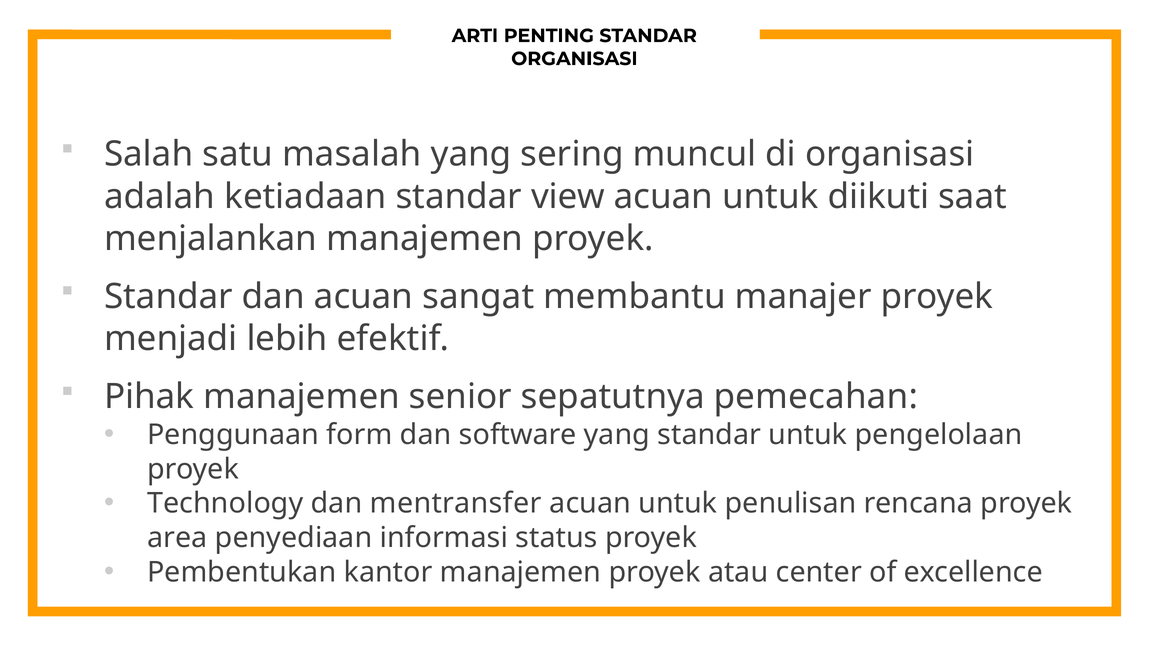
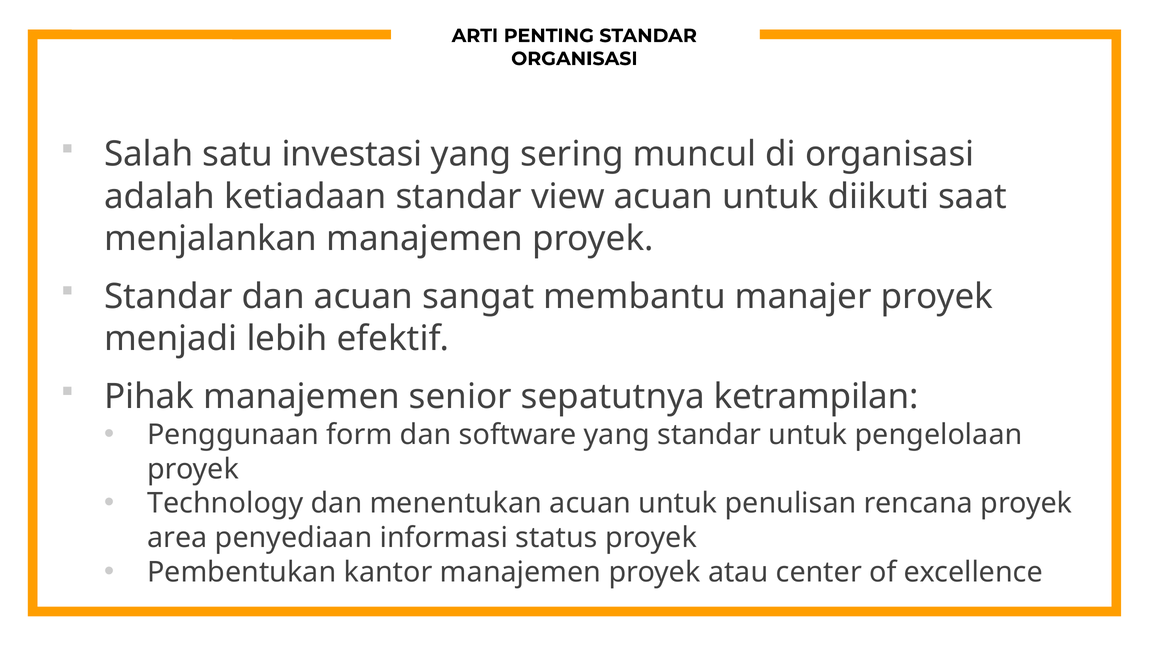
masalah: masalah -> investasi
pemecahan: pemecahan -> ketrampilan
mentransfer: mentransfer -> menentukan
